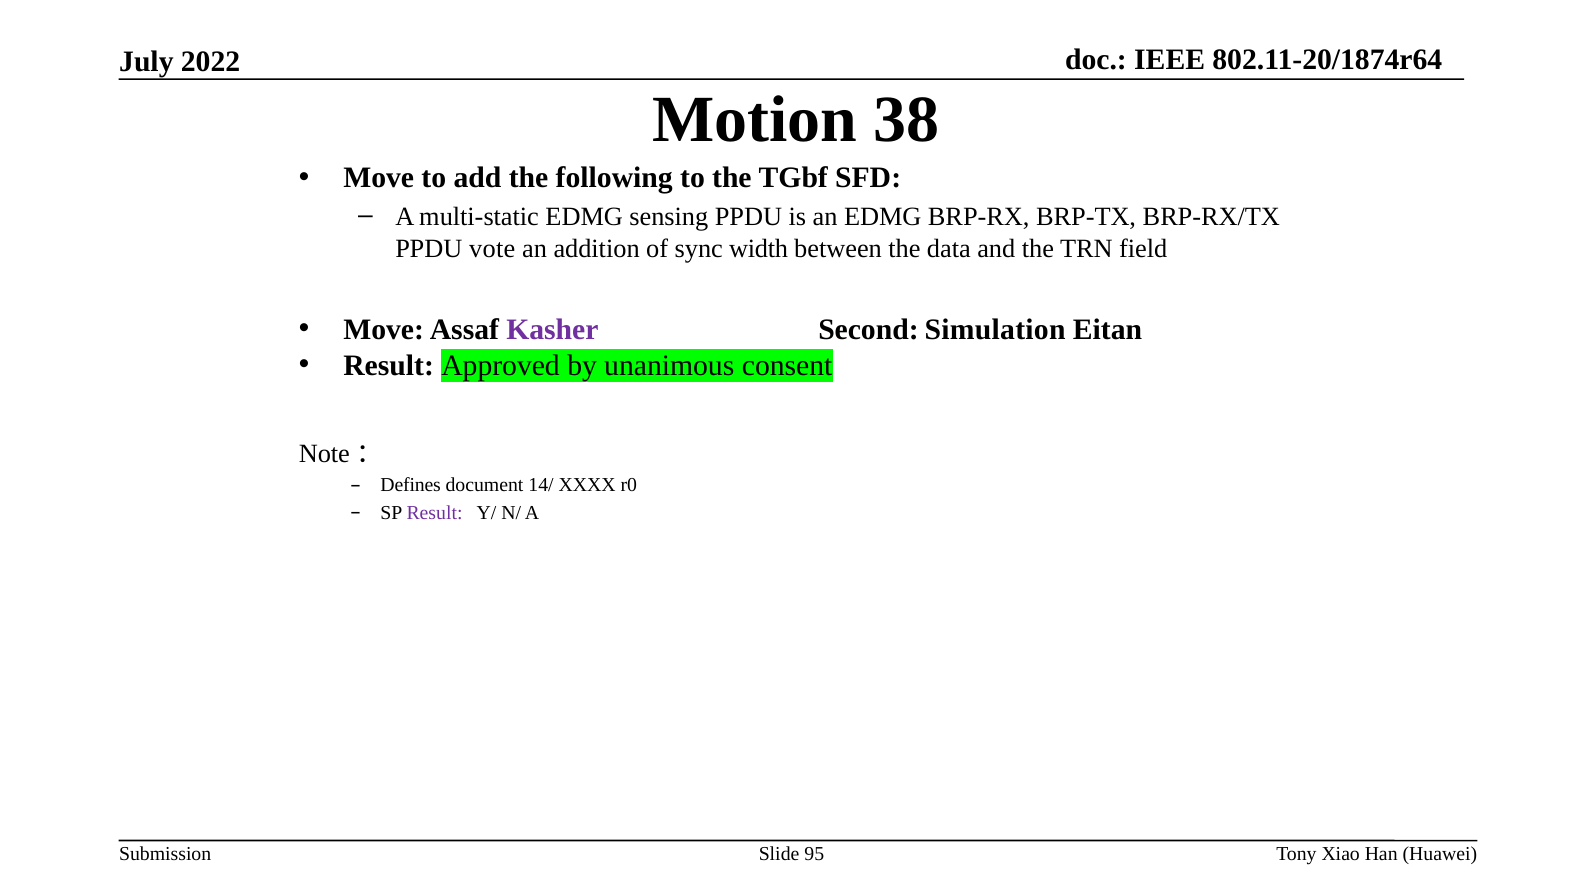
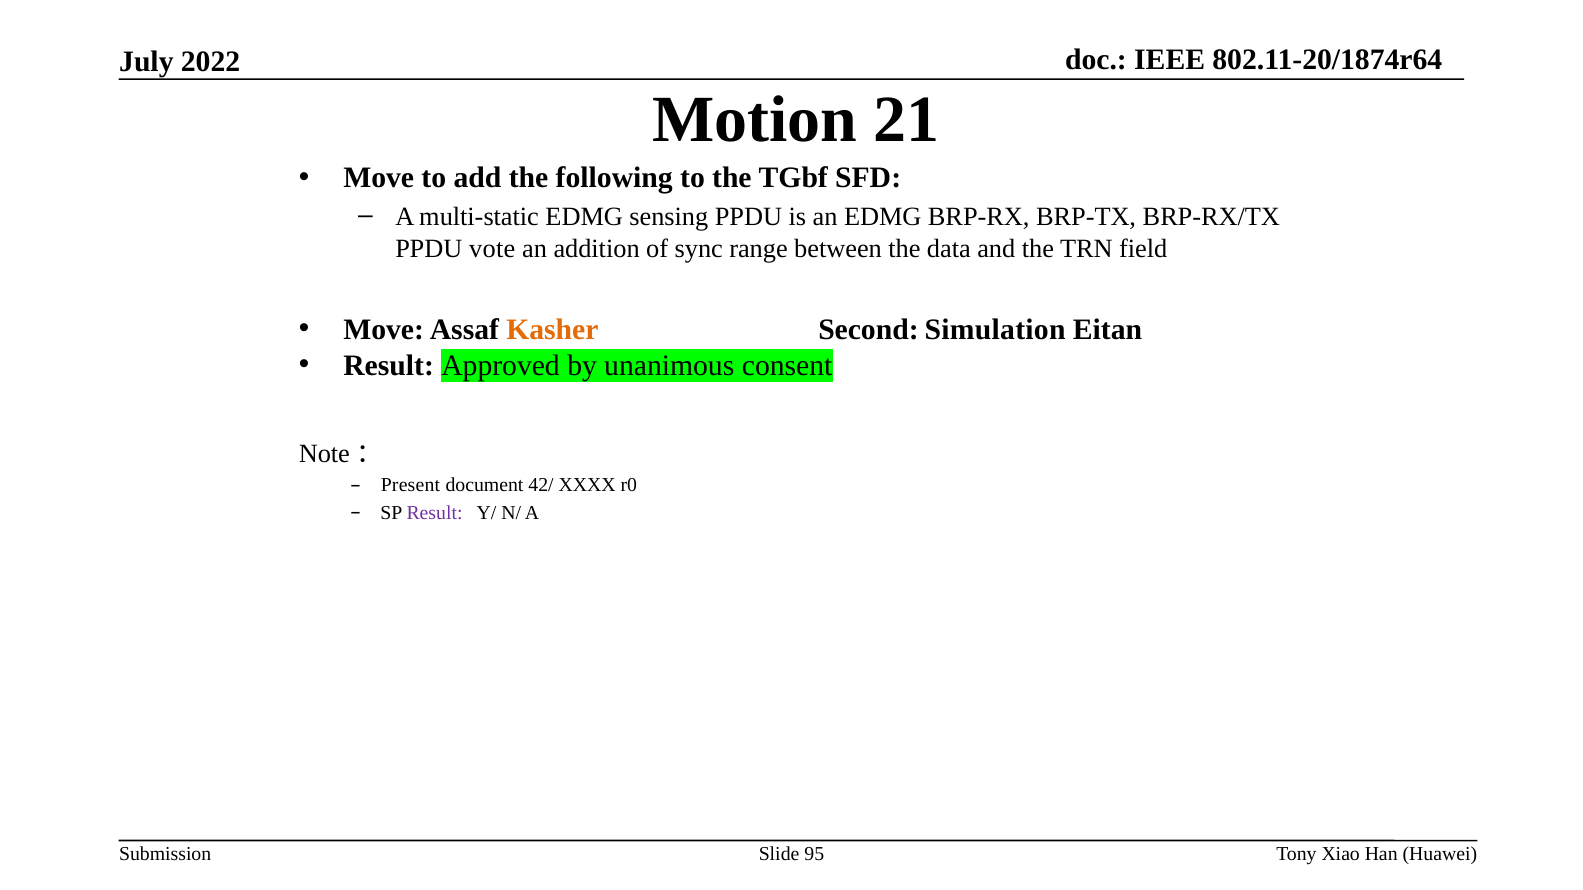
38: 38 -> 21
width: width -> range
Kasher colour: purple -> orange
Defines: Defines -> Present
14/: 14/ -> 42/
